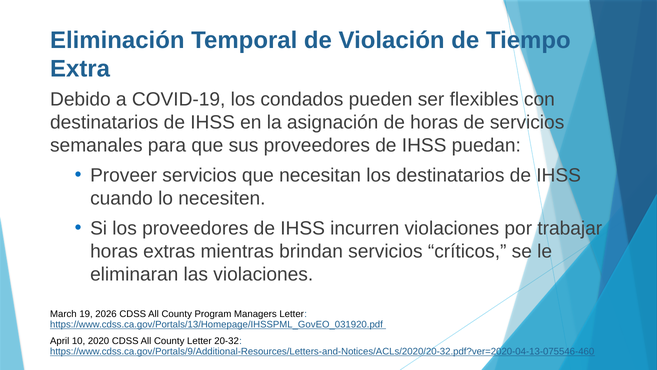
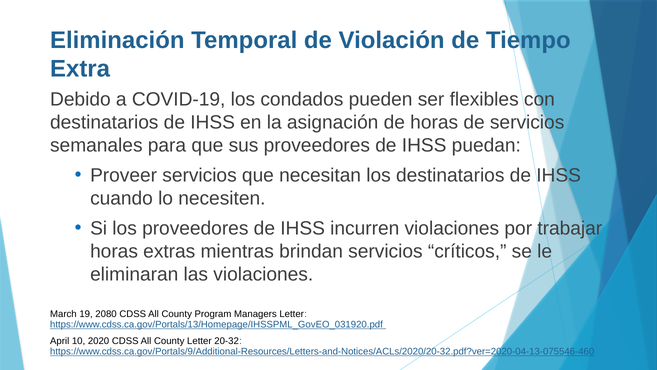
2026: 2026 -> 2080
